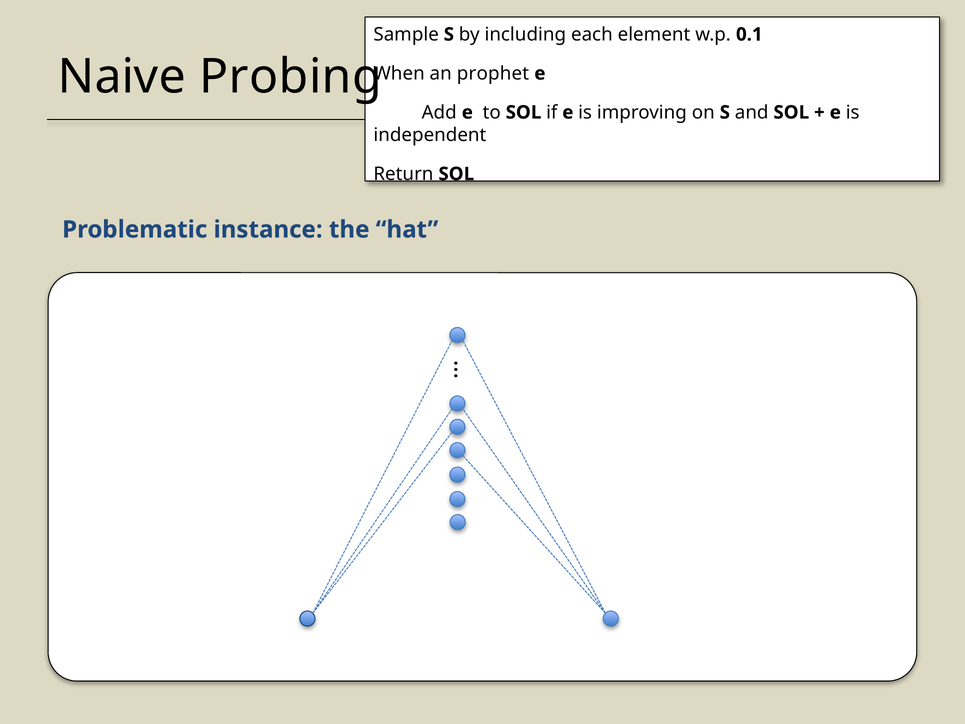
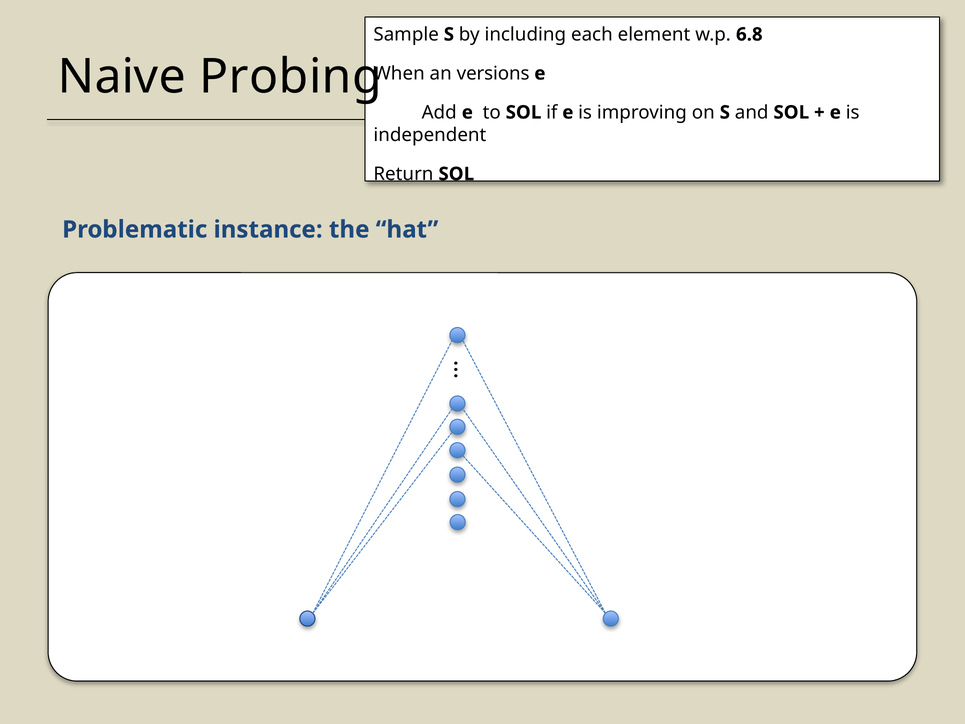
0.1: 0.1 -> 6.8
prophet: prophet -> versions
